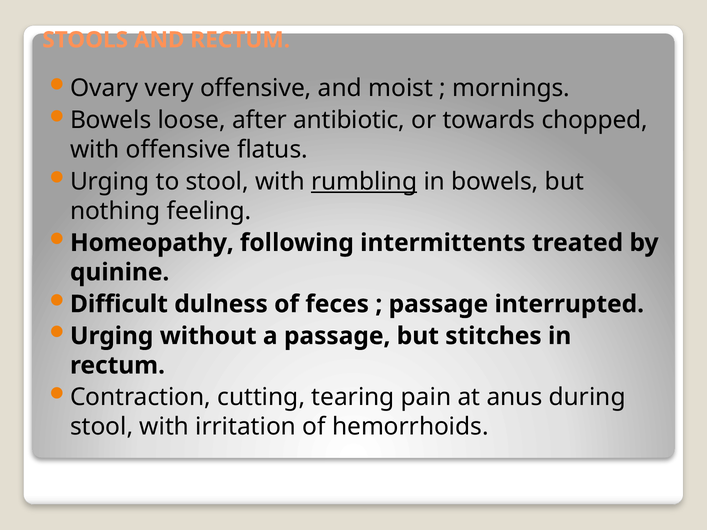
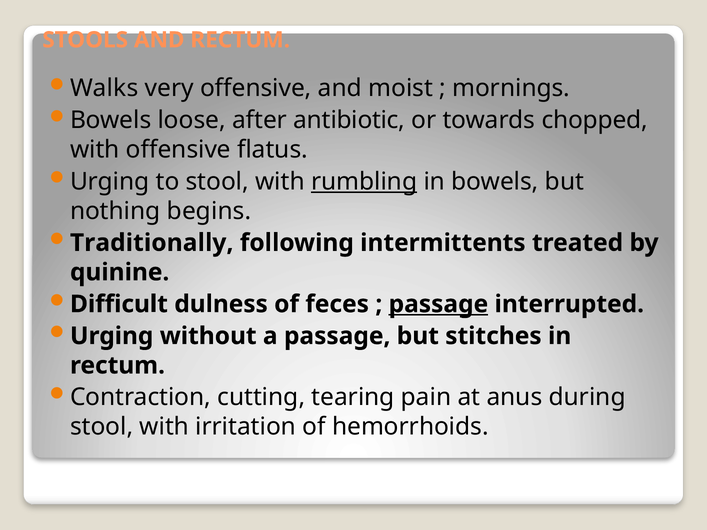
Ovary: Ovary -> Walks
feeling: feeling -> begins
Homeopathy: Homeopathy -> Traditionally
passage at (438, 304) underline: none -> present
